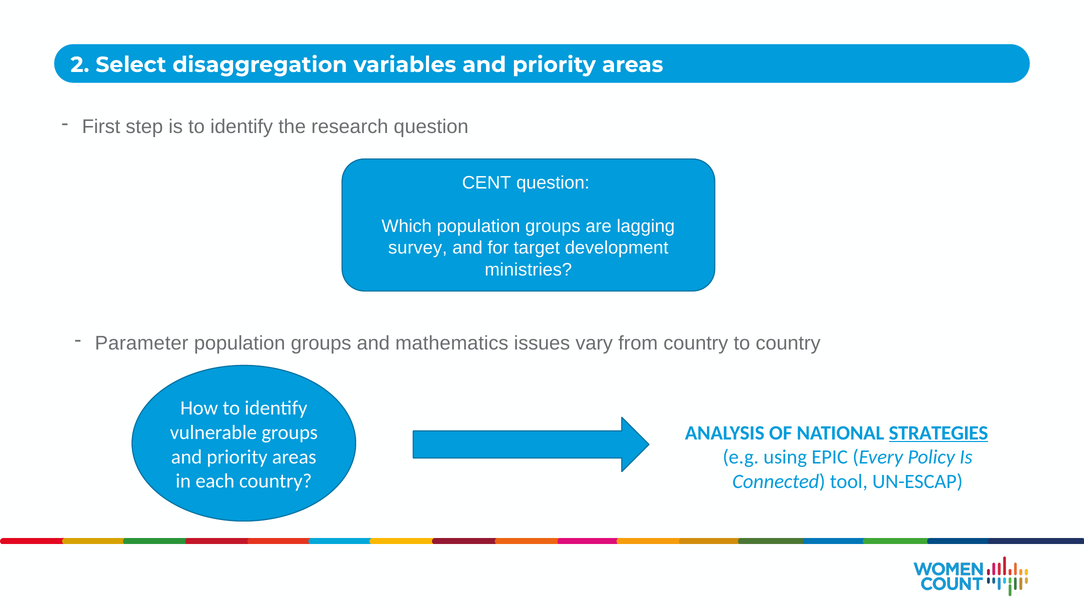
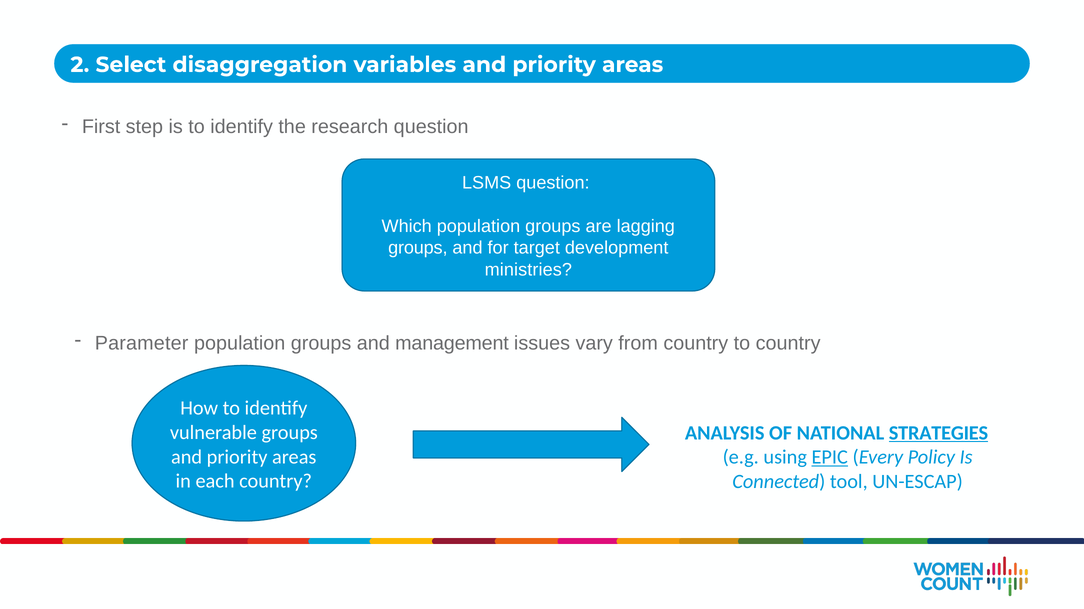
CENT: CENT -> LSMS
survey at (418, 248): survey -> groups
mathematics: mathematics -> management
EPIC underline: none -> present
